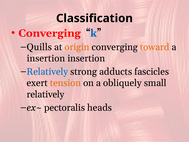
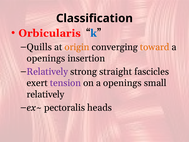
Converging at (50, 33): Converging -> Orbicularis
insertion at (46, 58): insertion -> openings
Relatively at (47, 72) colour: blue -> purple
adducts: adducts -> straight
tension colour: orange -> purple
on a obliquely: obliquely -> openings
